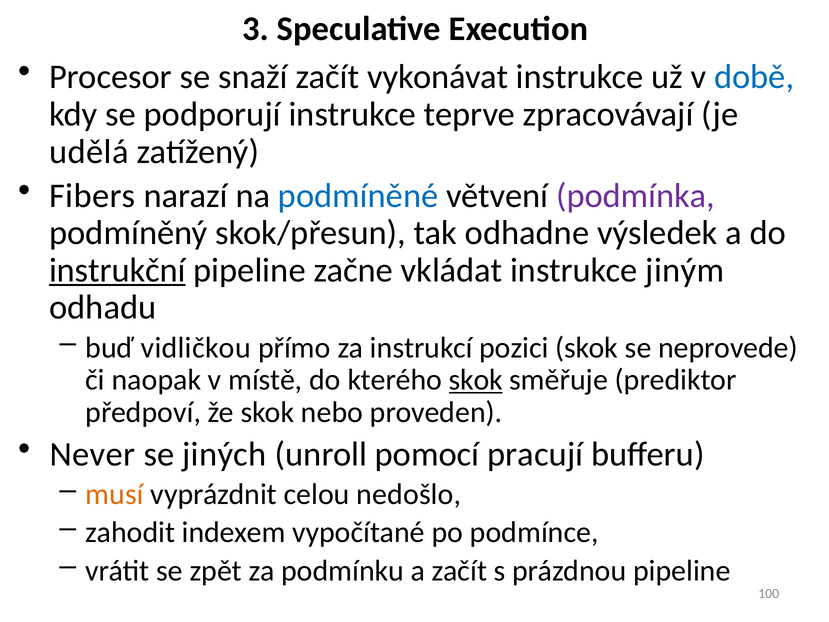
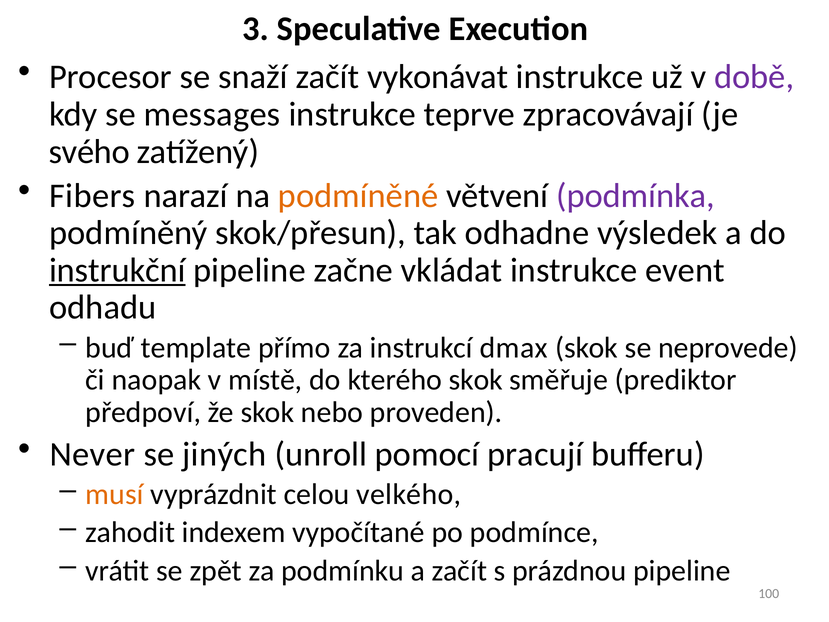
době colour: blue -> purple
podporují: podporují -> messages
udělá: udělá -> svého
podmíněné colour: blue -> orange
jiným: jiným -> event
vidličkou: vidličkou -> template
pozici: pozici -> dmax
skok at (476, 380) underline: present -> none
nedošlo: nedošlo -> velkého
